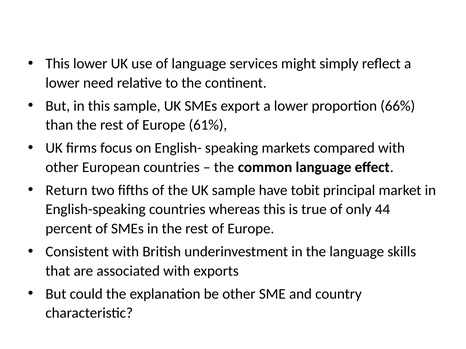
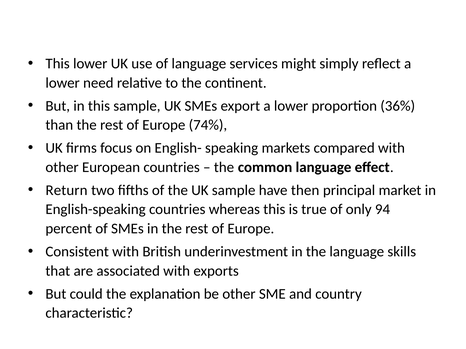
66%: 66% -> 36%
61%: 61% -> 74%
tobit: tobit -> then
44: 44 -> 94
